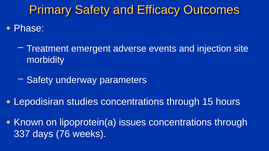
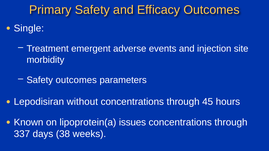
Phase: Phase -> Single
Safety underway: underway -> outcomes
studies: studies -> without
15: 15 -> 45
76: 76 -> 38
